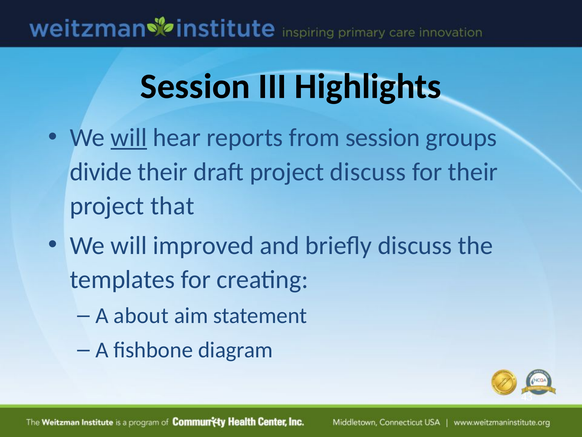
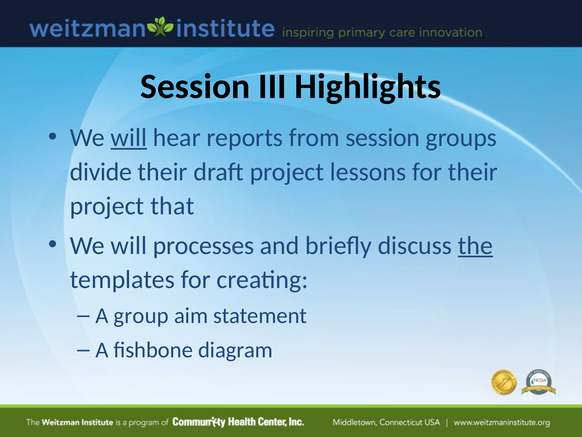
project discuss: discuss -> lessons
improved: improved -> processes
the underline: none -> present
about: about -> group
